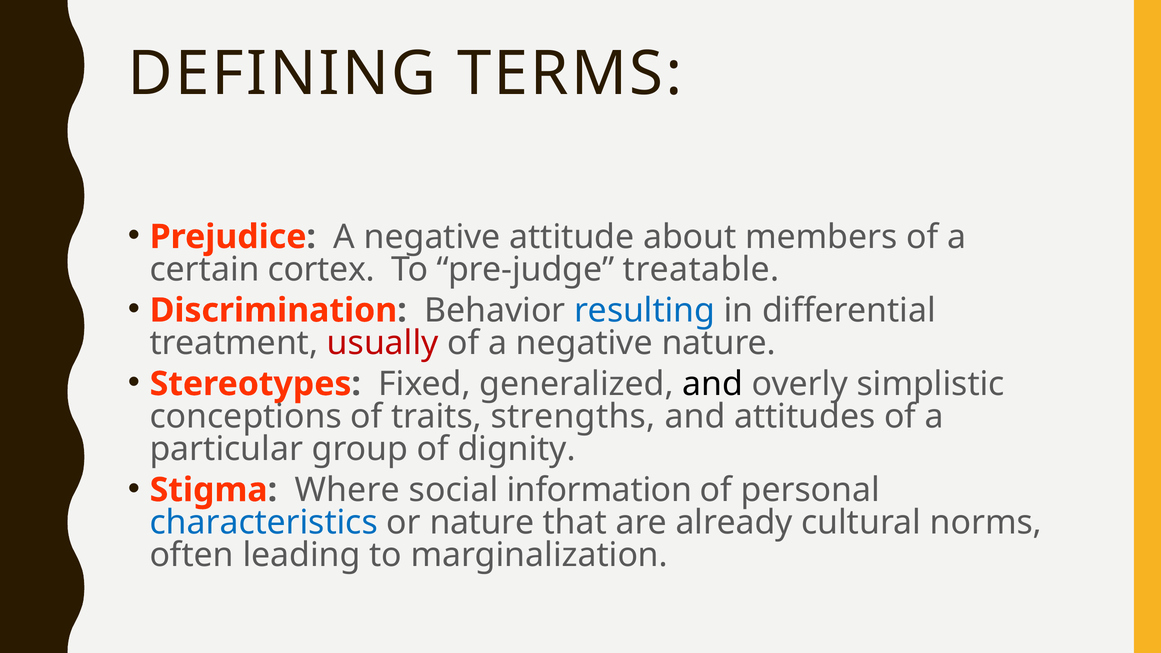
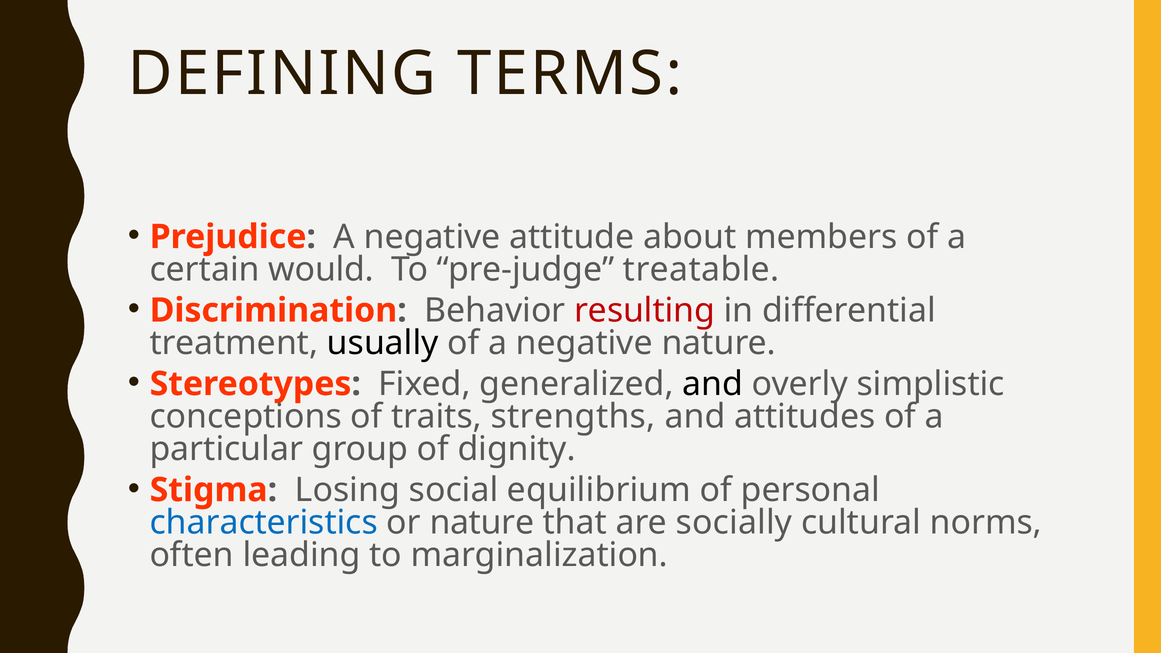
cortex: cortex -> would
resulting colour: blue -> red
usually colour: red -> black
Where: Where -> Losing
information: information -> equilibrium
already: already -> socially
